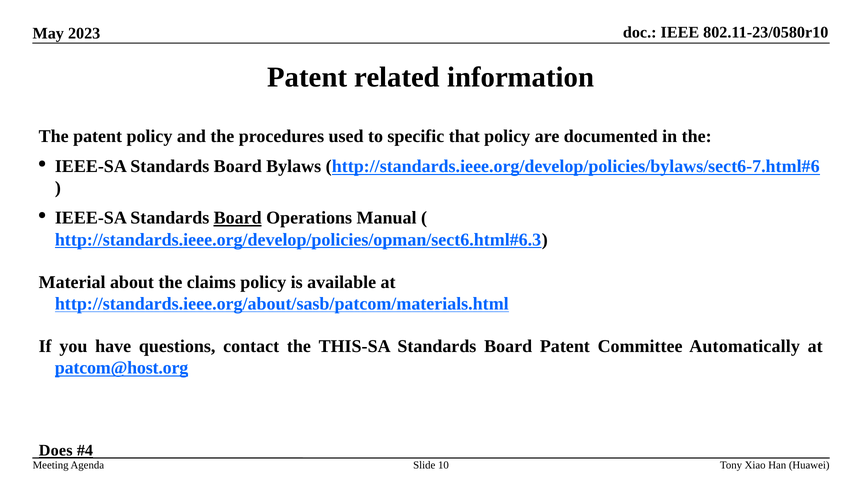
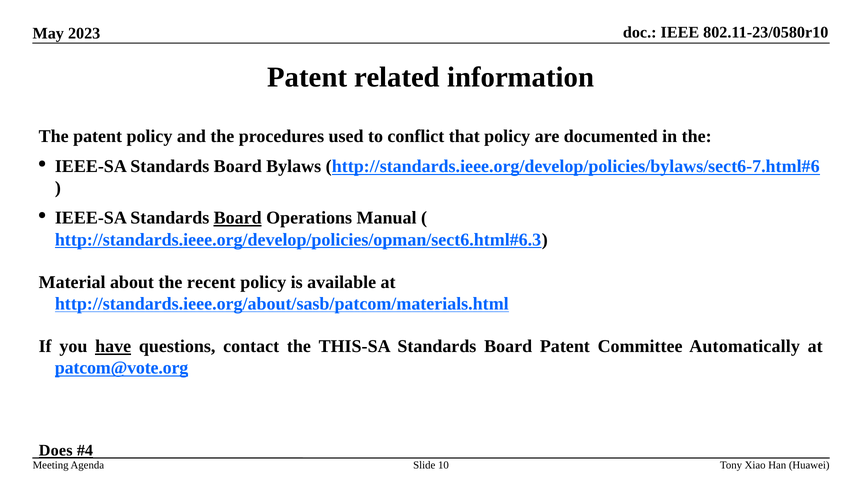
specific: specific -> conflict
claims: claims -> recent
have underline: none -> present
patcom@host.org: patcom@host.org -> patcom@vote.org
